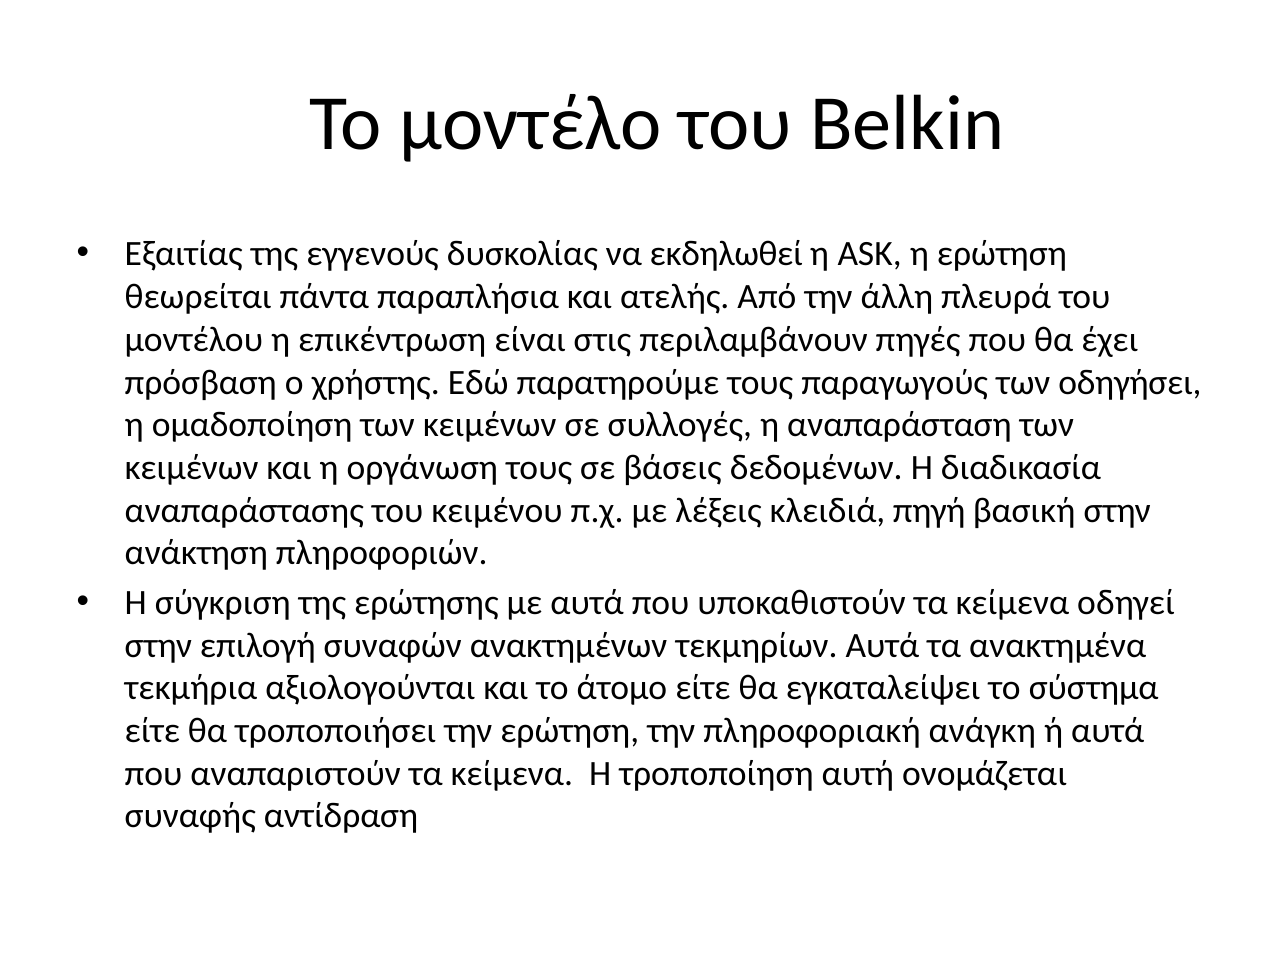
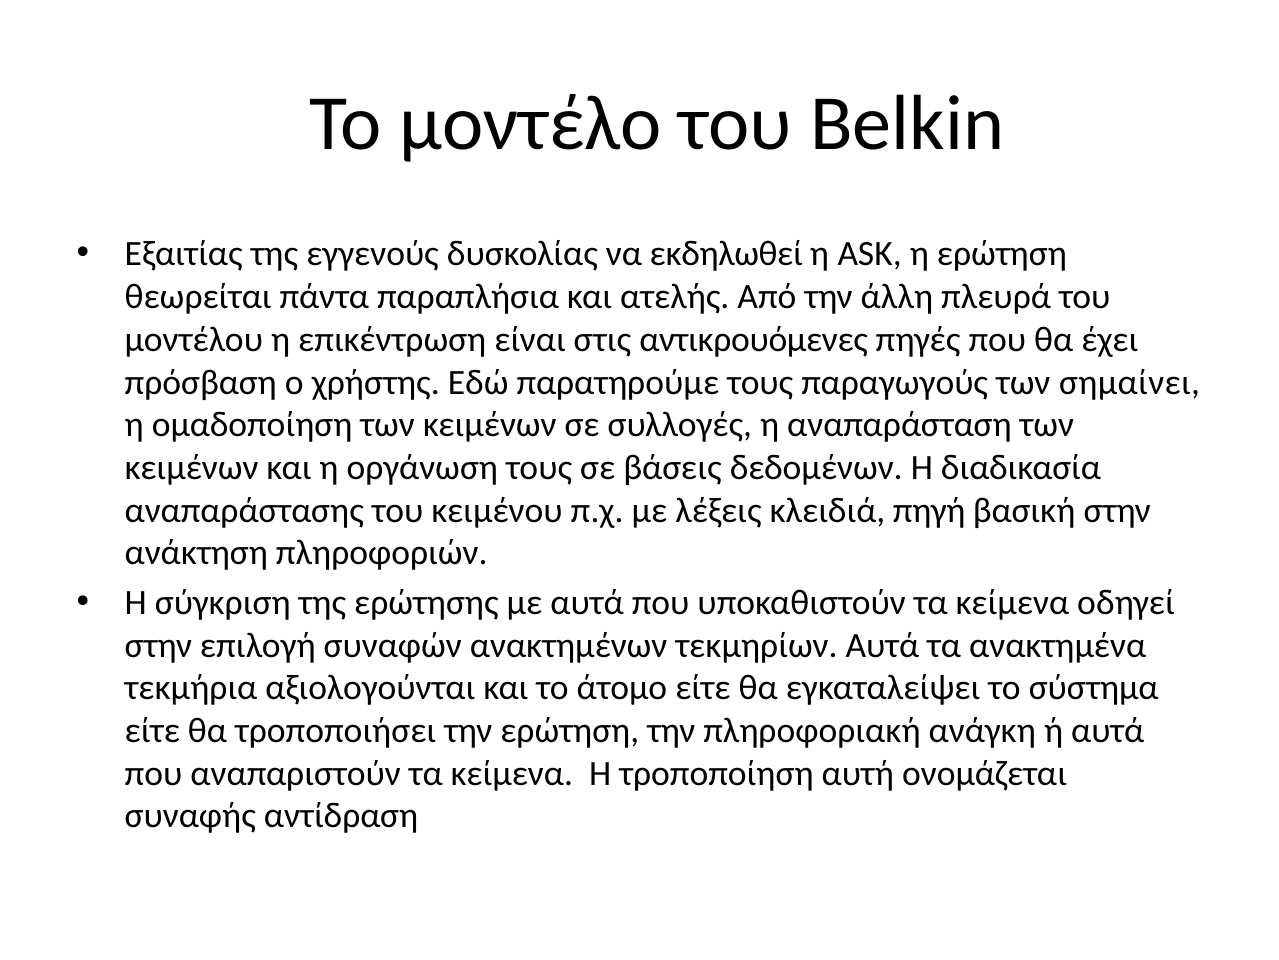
περιλαμβάνουν: περιλαμβάνουν -> αντικρουόμενες
οδηγήσει: οδηγήσει -> σημαίνει
